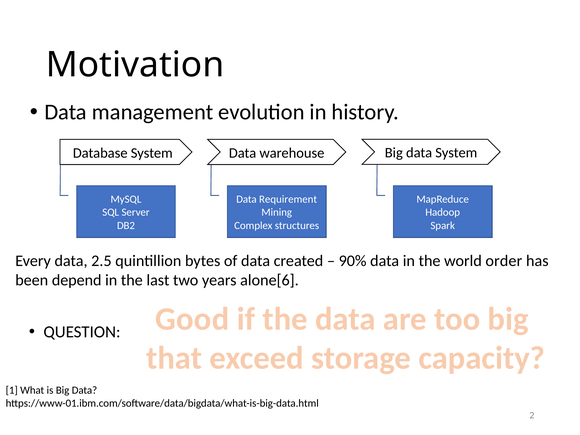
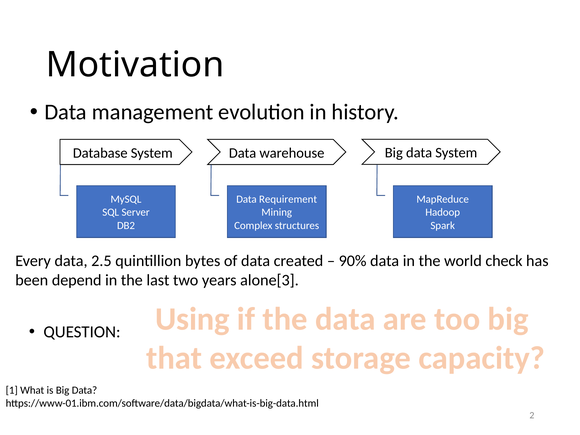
order: order -> check
alone[6: alone[6 -> alone[3
Good: Good -> Using
